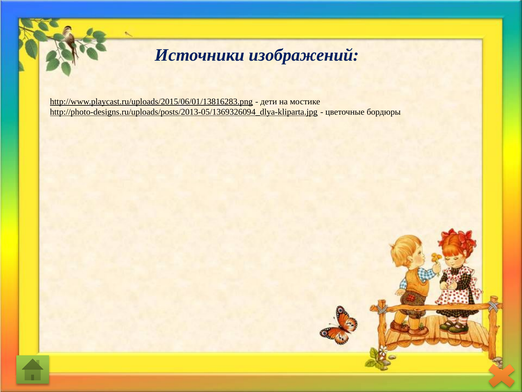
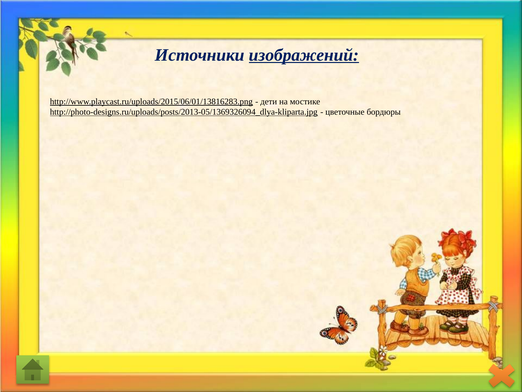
изображений underline: none -> present
